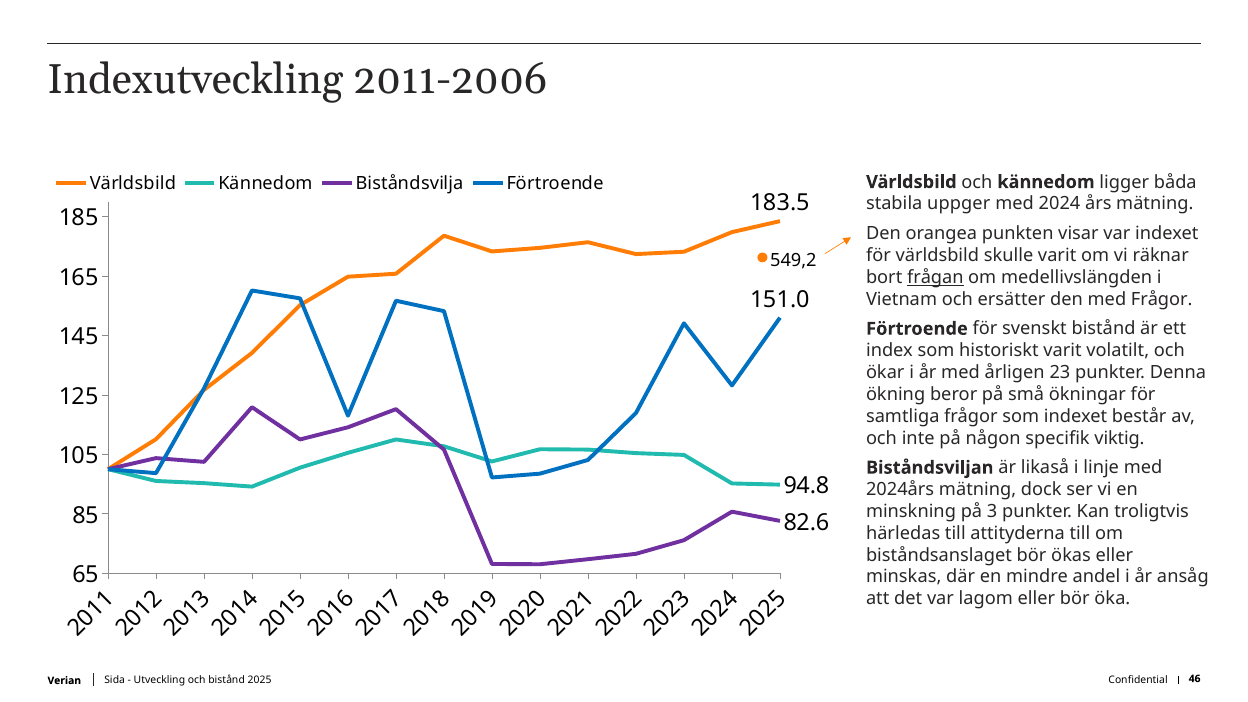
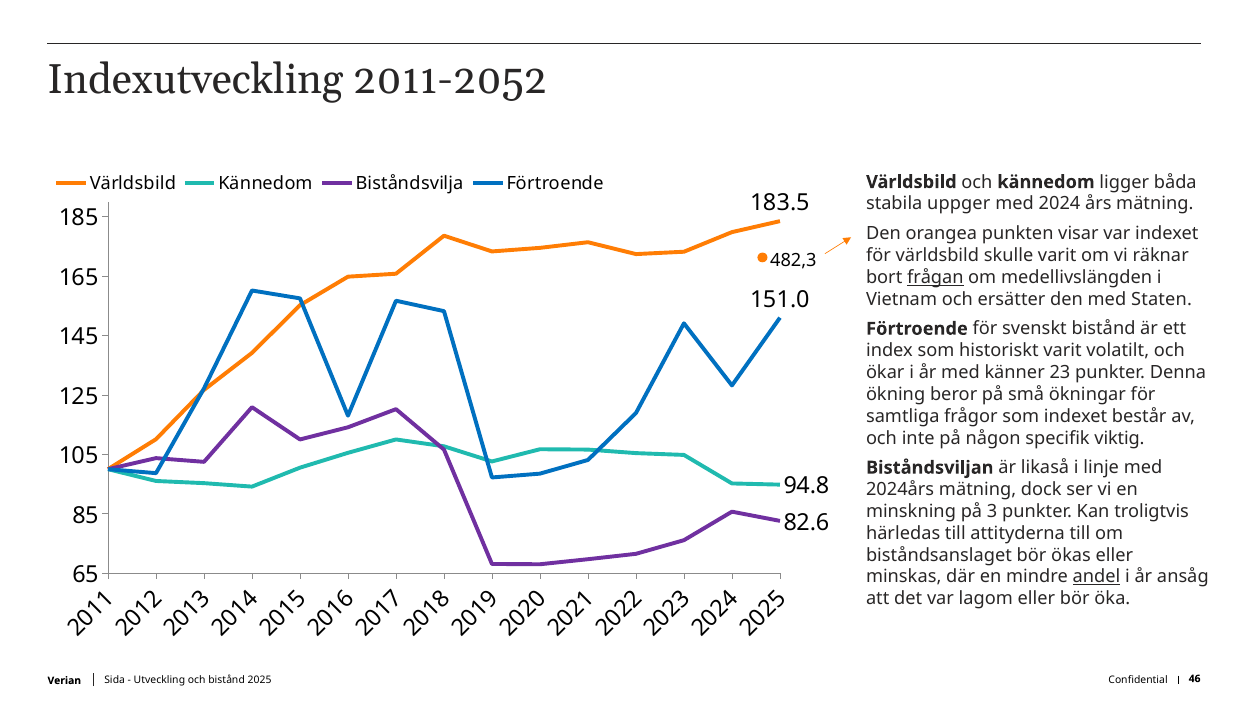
2011-2006: 2011-2006 -> 2011-2052
549,2: 549,2 -> 482,3
med Frågor: Frågor -> Staten
årligen: årligen -> känner
andel underline: none -> present
